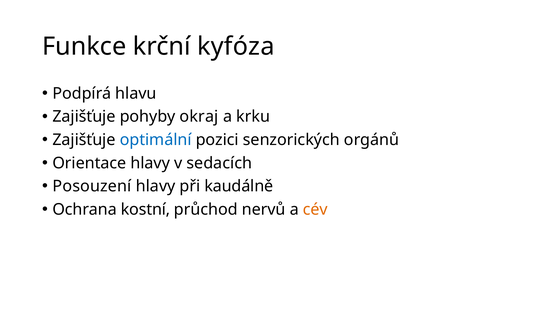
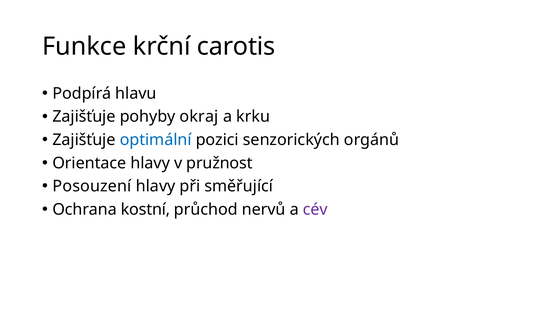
kyfóza: kyfóza -> carotis
sedacích: sedacích -> pružnost
kaudálně: kaudálně -> směřující
cév colour: orange -> purple
